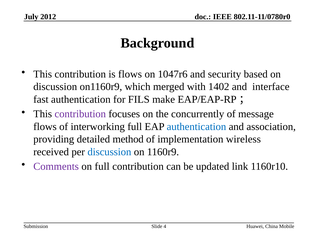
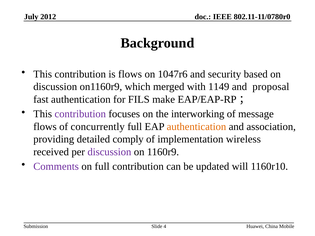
1402: 1402 -> 1149
interface: interface -> proposal
concurrently: concurrently -> interworking
interworking: interworking -> concurrently
authentication at (196, 127) colour: blue -> orange
method: method -> comply
discussion at (109, 152) colour: blue -> purple
link: link -> will
